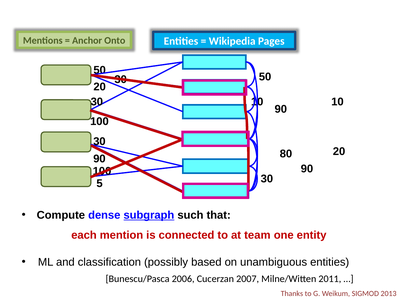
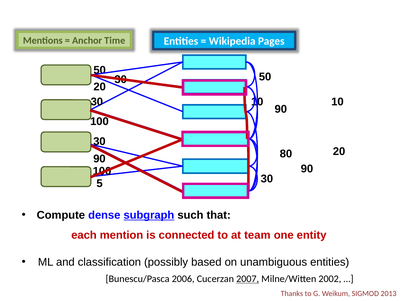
Onto: Onto -> Time
2007 underline: none -> present
2011: 2011 -> 2002
